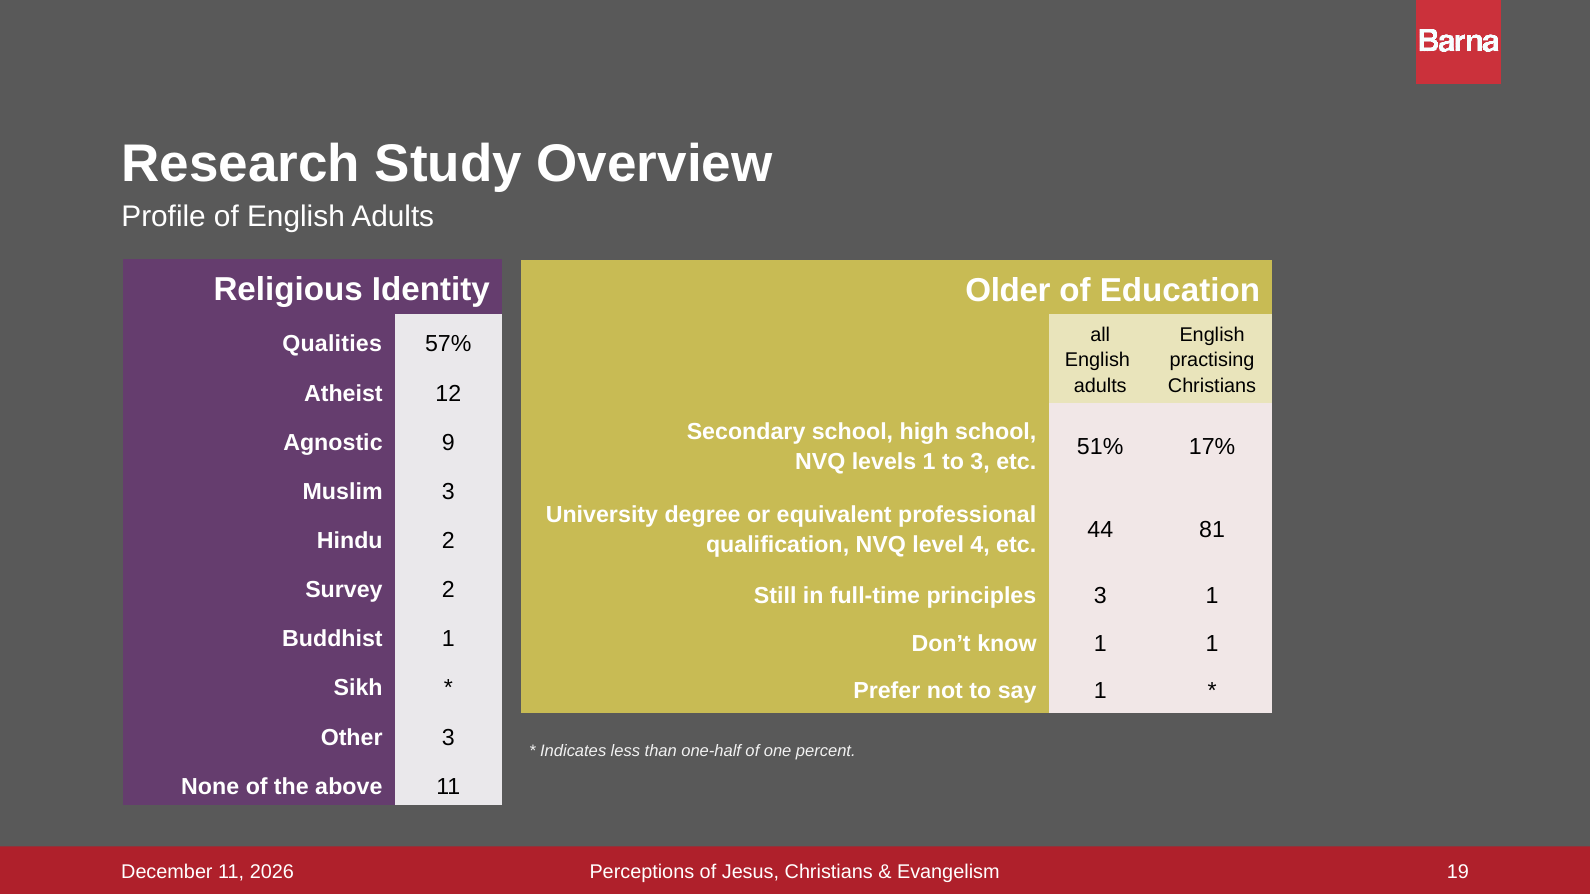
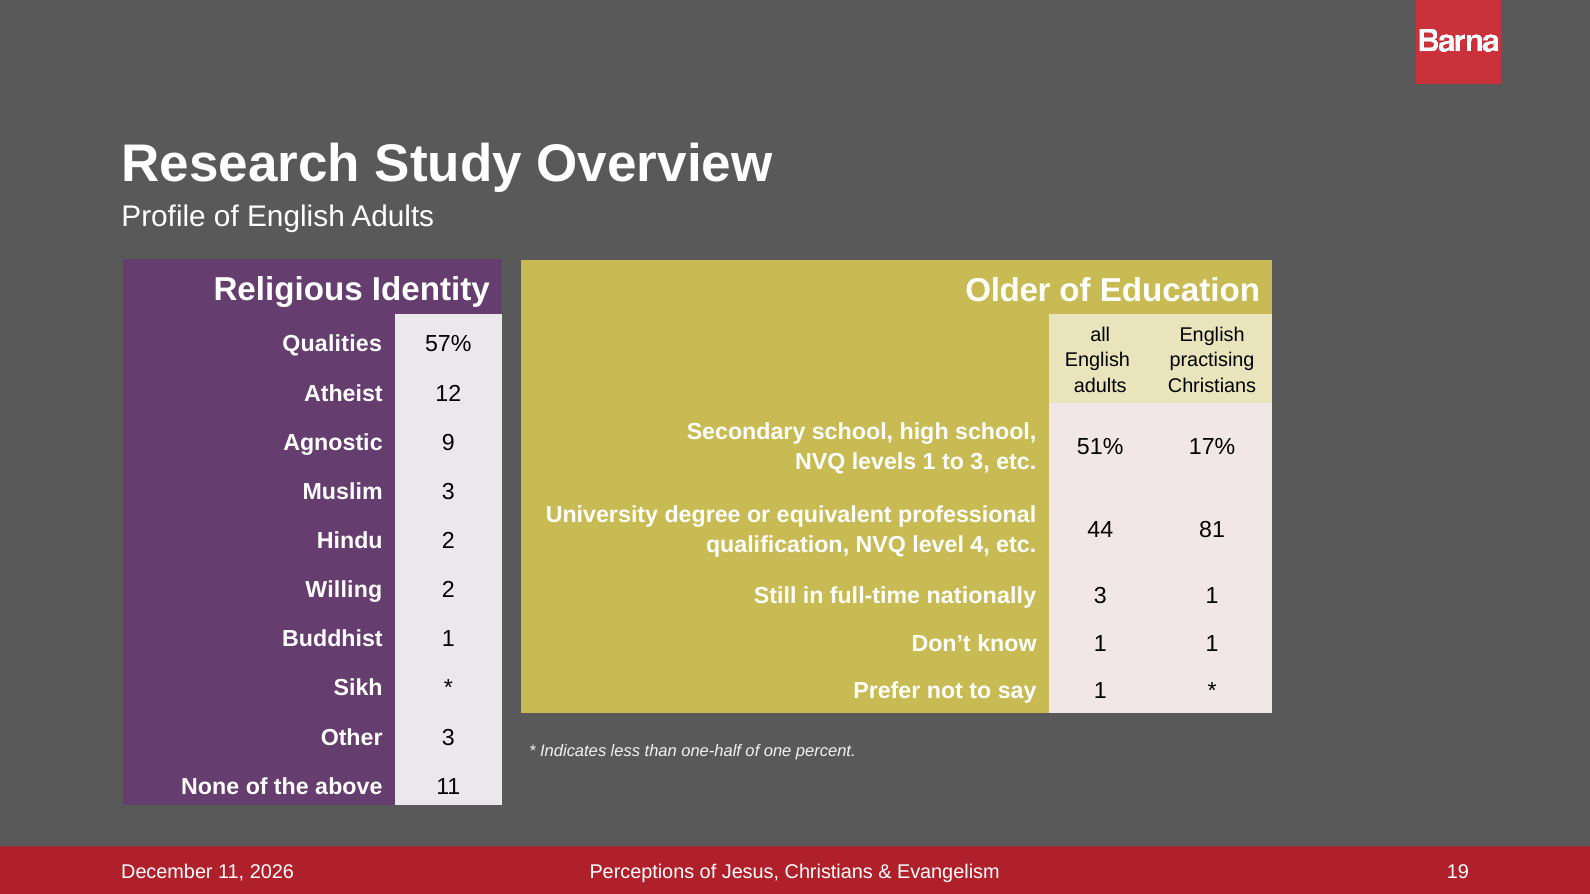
Survey: Survey -> Willing
principles: principles -> nationally
